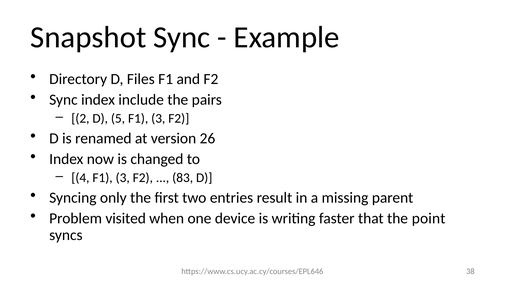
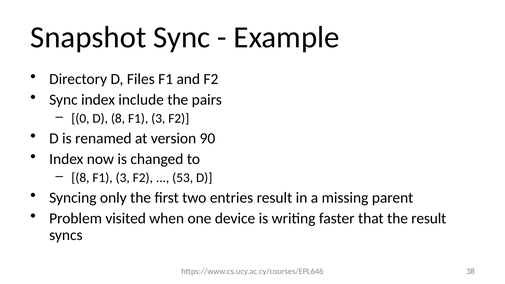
2: 2 -> 0
D 5: 5 -> 8
26: 26 -> 90
4 at (80, 178): 4 -> 8
83: 83 -> 53
the point: point -> result
